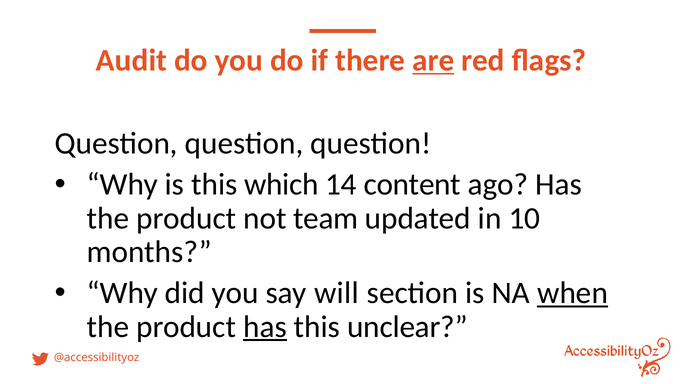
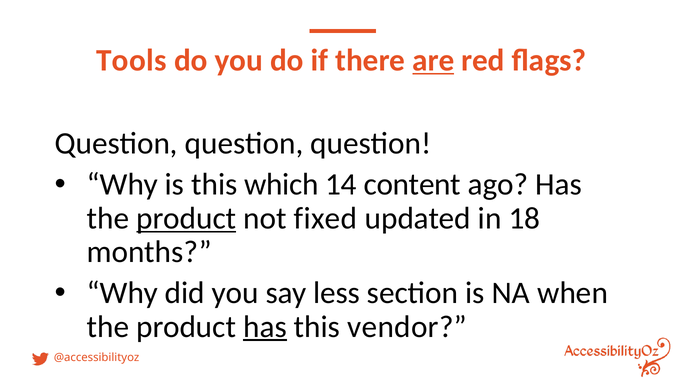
Audit: Audit -> Tools
product at (186, 218) underline: none -> present
team: team -> fixed
10: 10 -> 18
will: will -> less
when underline: present -> none
unclear: unclear -> vendor
